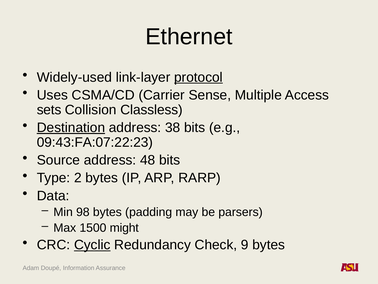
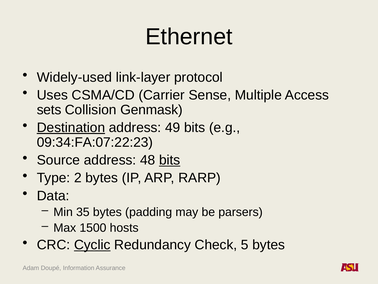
protocol underline: present -> none
Classless: Classless -> Genmask
38: 38 -> 49
09:43:FA:07:22:23: 09:43:FA:07:22:23 -> 09:34:FA:07:22:23
bits at (170, 160) underline: none -> present
98: 98 -> 35
might: might -> hosts
9: 9 -> 5
